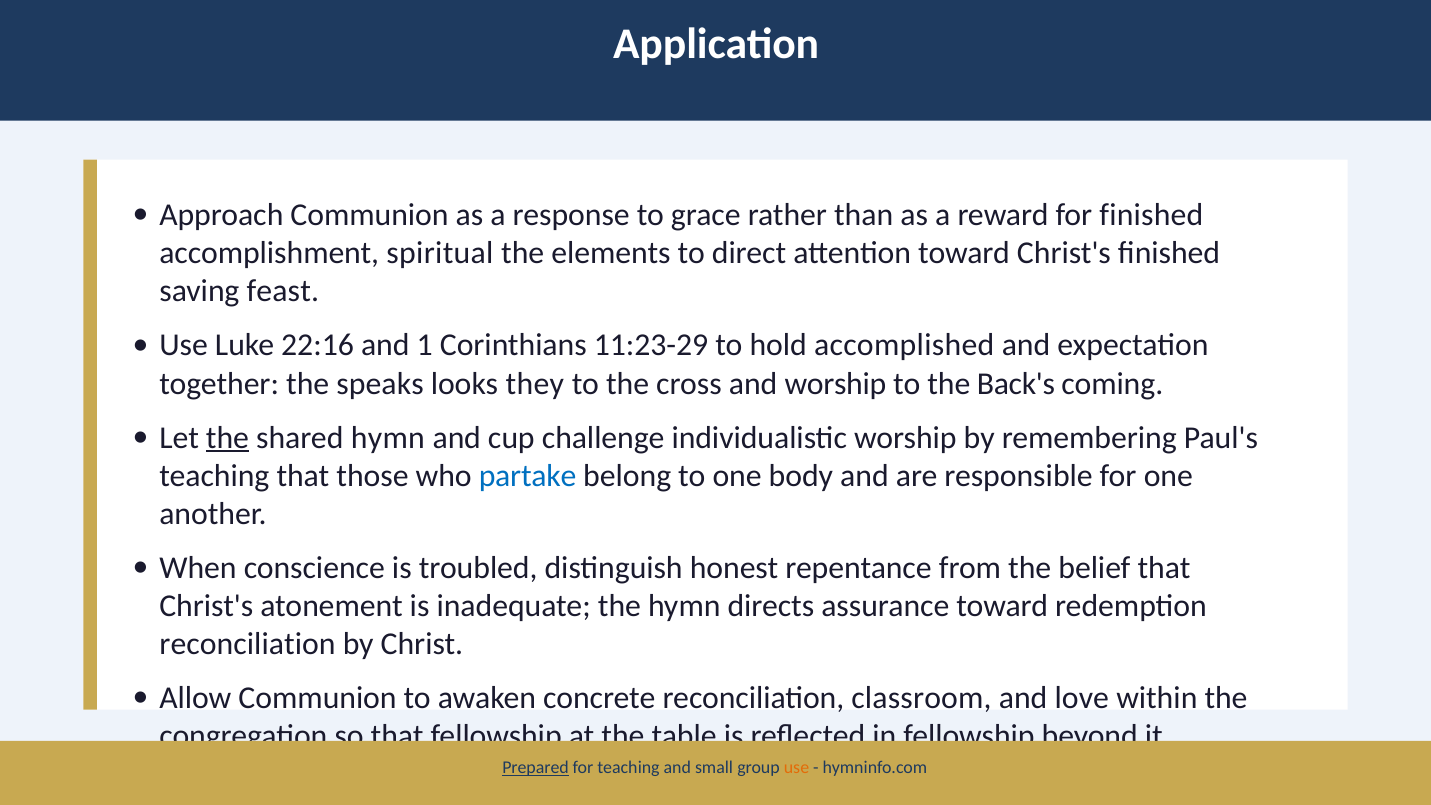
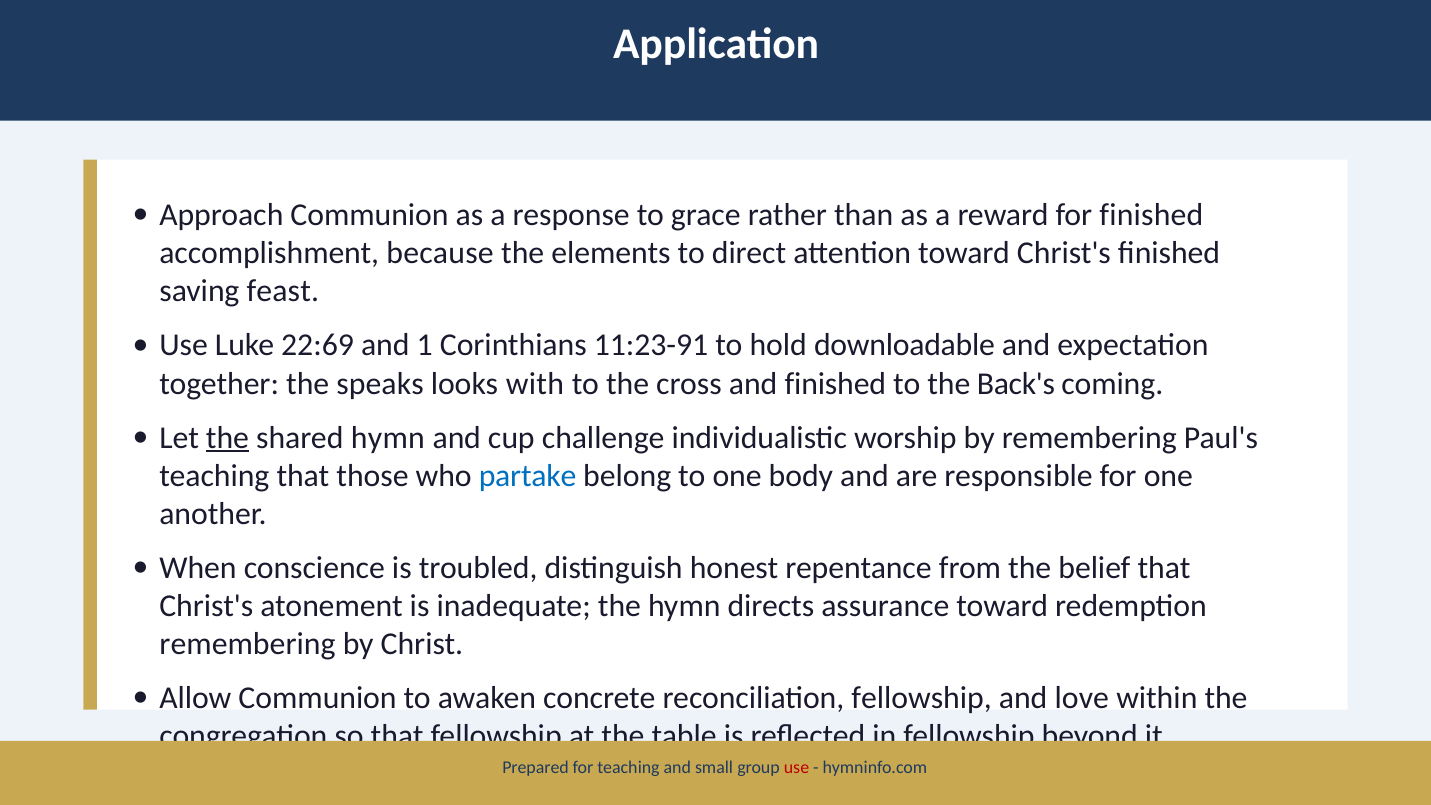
spiritual: spiritual -> because
22:16: 22:16 -> 22:69
11:23-29: 11:23-29 -> 11:23-91
accomplished: accomplished -> downloadable
they: they -> with
and worship: worship -> finished
reconciliation at (248, 644): reconciliation -> remembering
reconciliation classroom: classroom -> fellowship
Prepared underline: present -> none
use at (796, 768) colour: orange -> red
